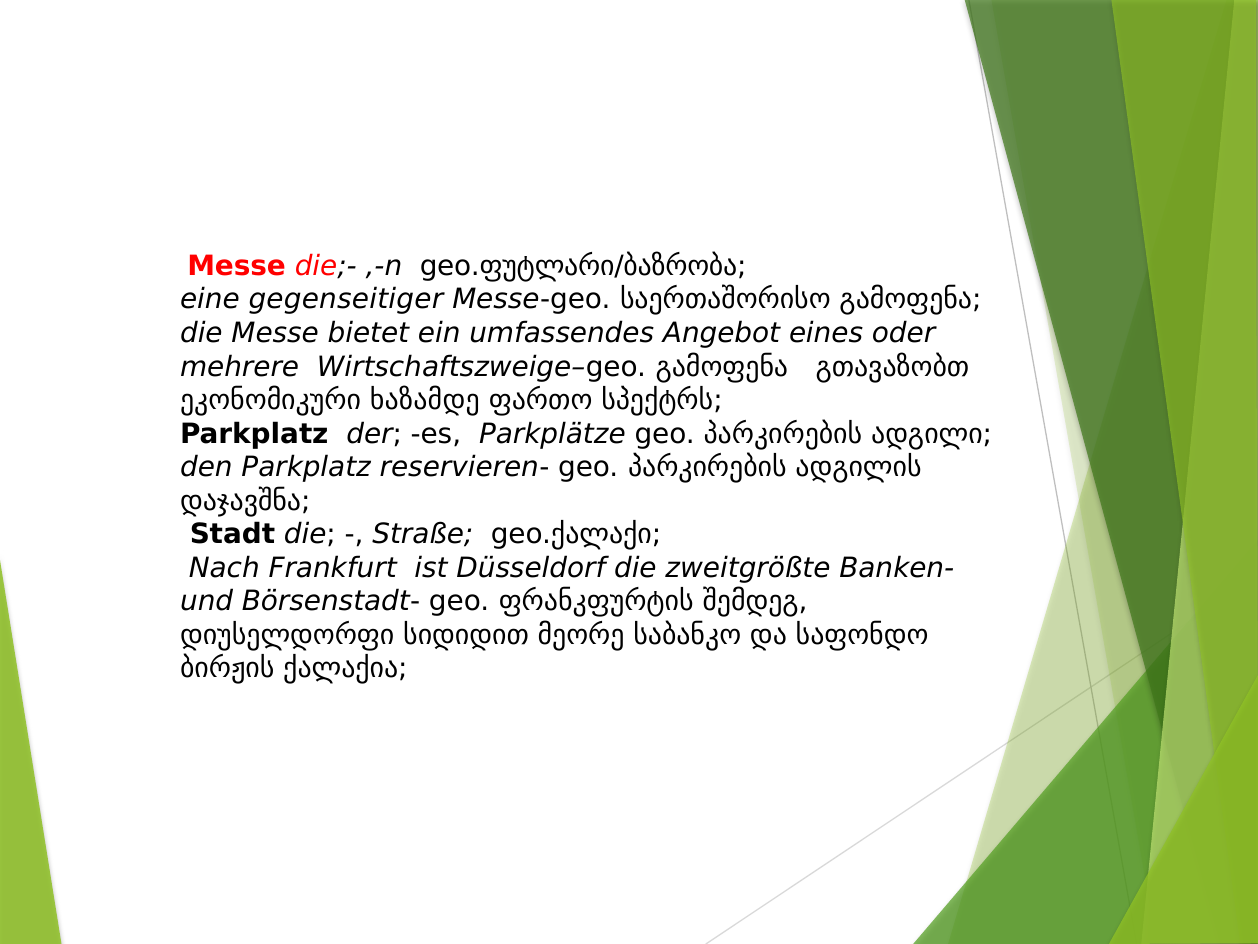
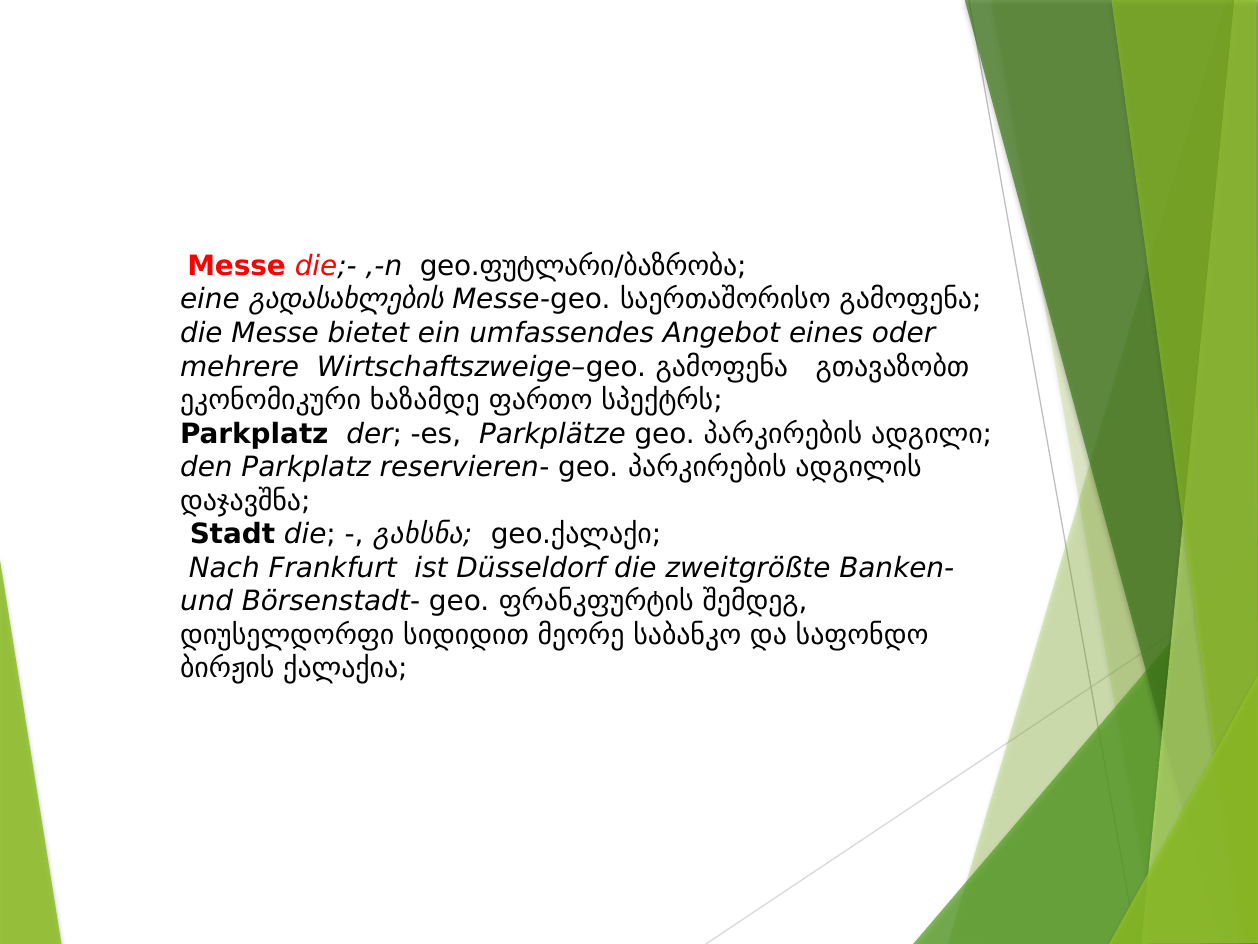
gegenseitiger: gegenseitiger -> გადასახლების
Straße: Straße -> გახსნა
